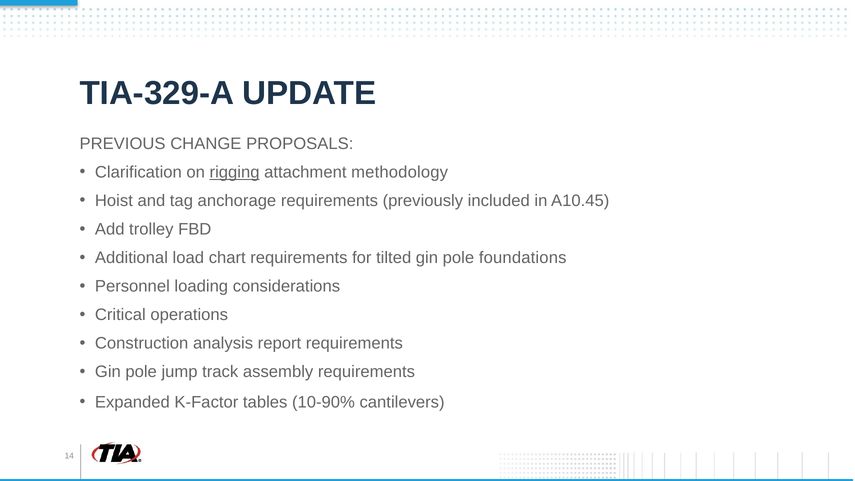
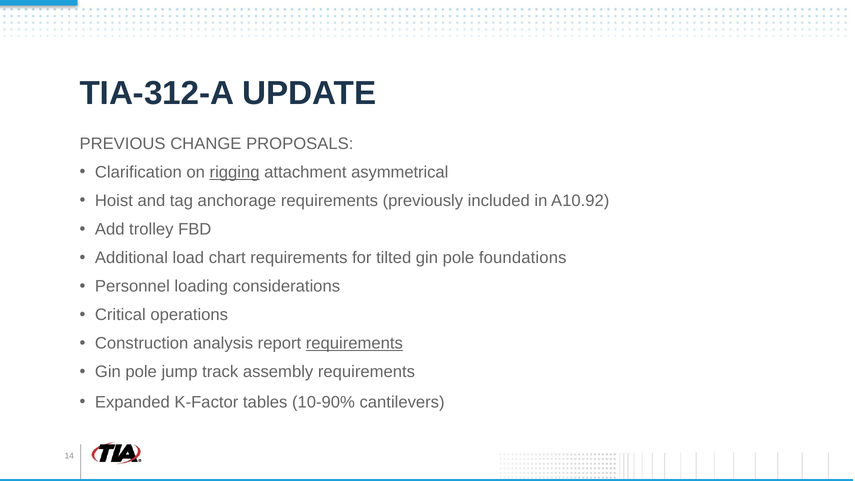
TIA-329-A: TIA-329-A -> TIA-312-A
methodology: methodology -> asymmetrical
A10.45: A10.45 -> A10.92
requirements at (354, 343) underline: none -> present
